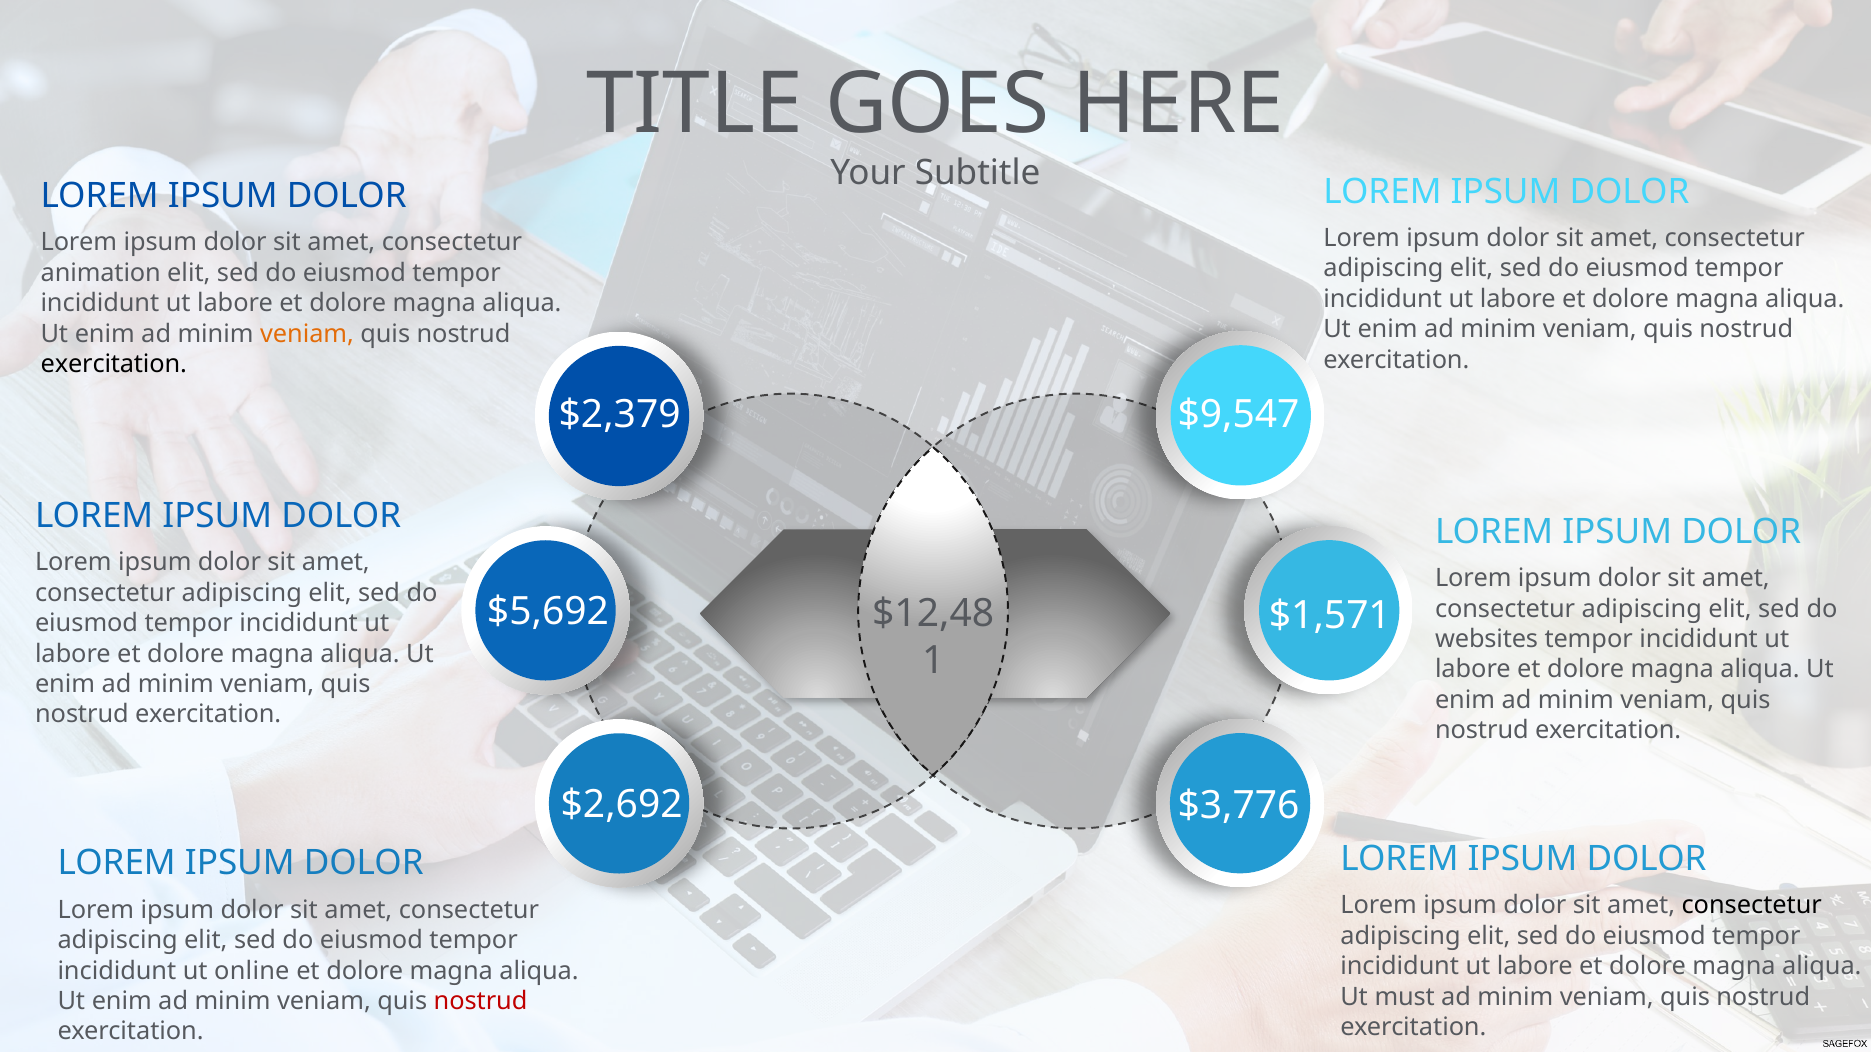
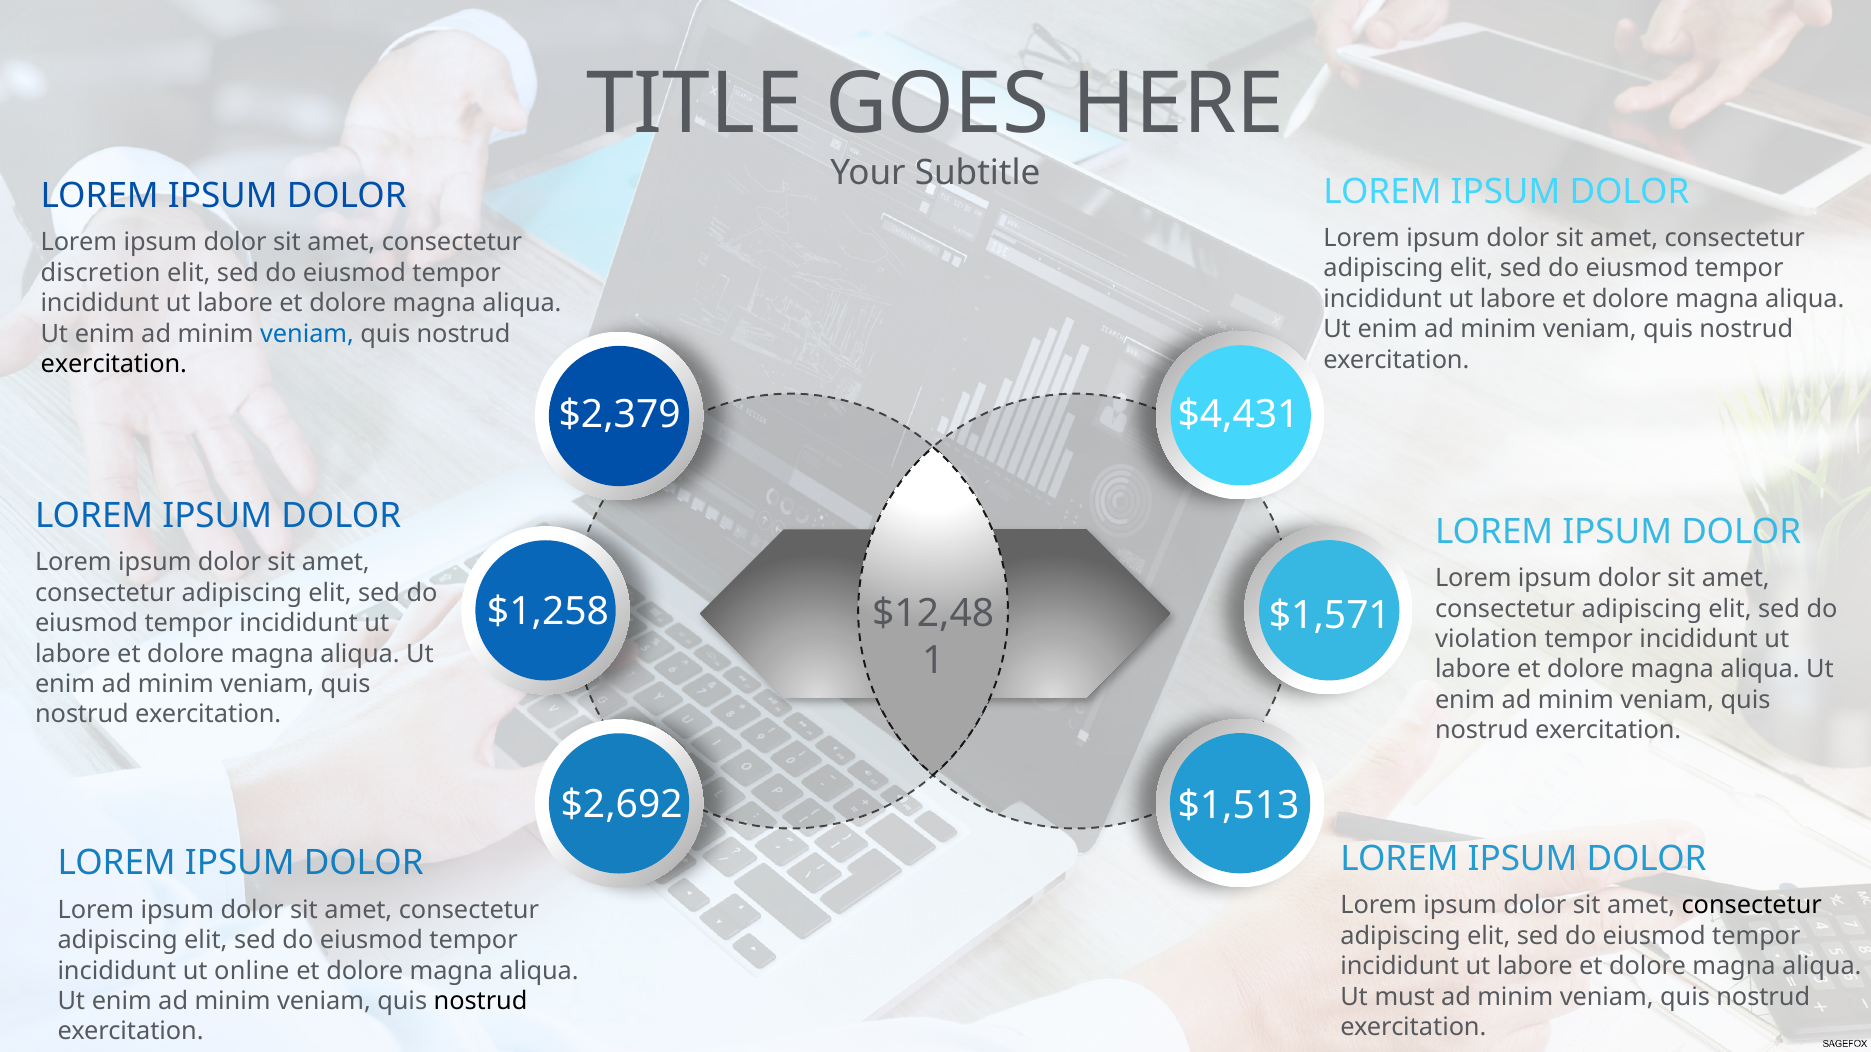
animation: animation -> discretion
veniam at (307, 334) colour: orange -> blue
$9,547: $9,547 -> $4,431
$5,692: $5,692 -> $1,258
websites: websites -> violation
$3,776: $3,776 -> $1,513
nostrud at (481, 1002) colour: red -> black
